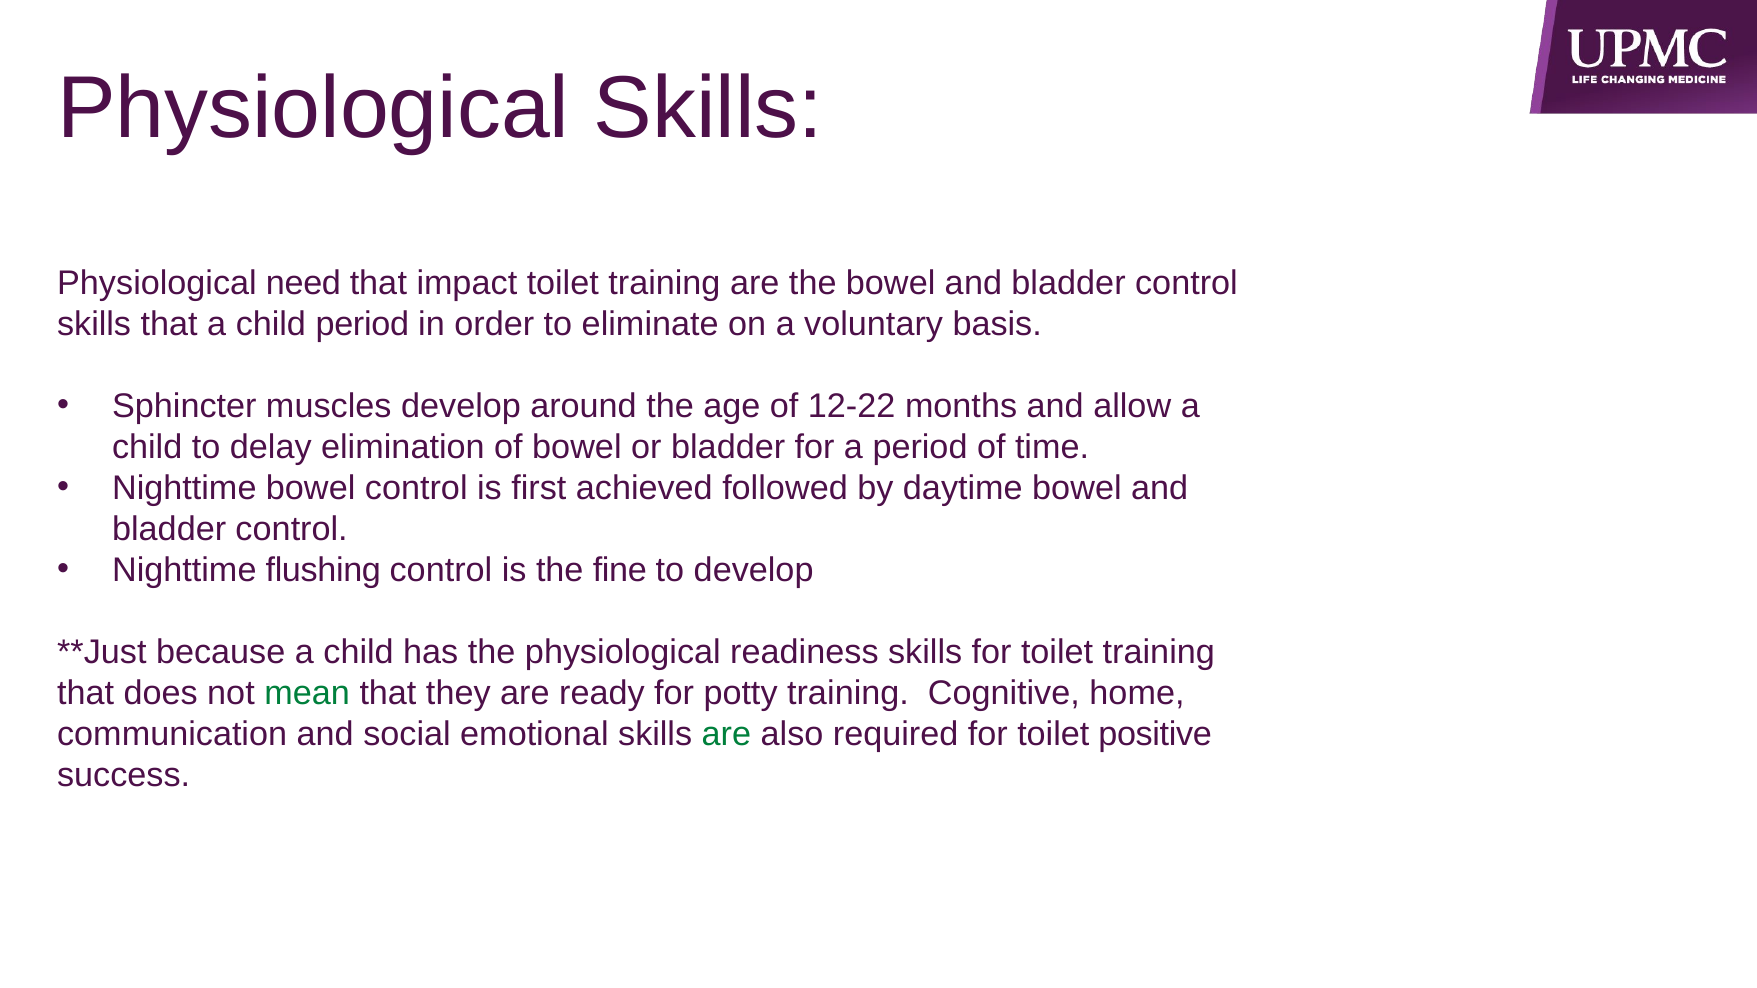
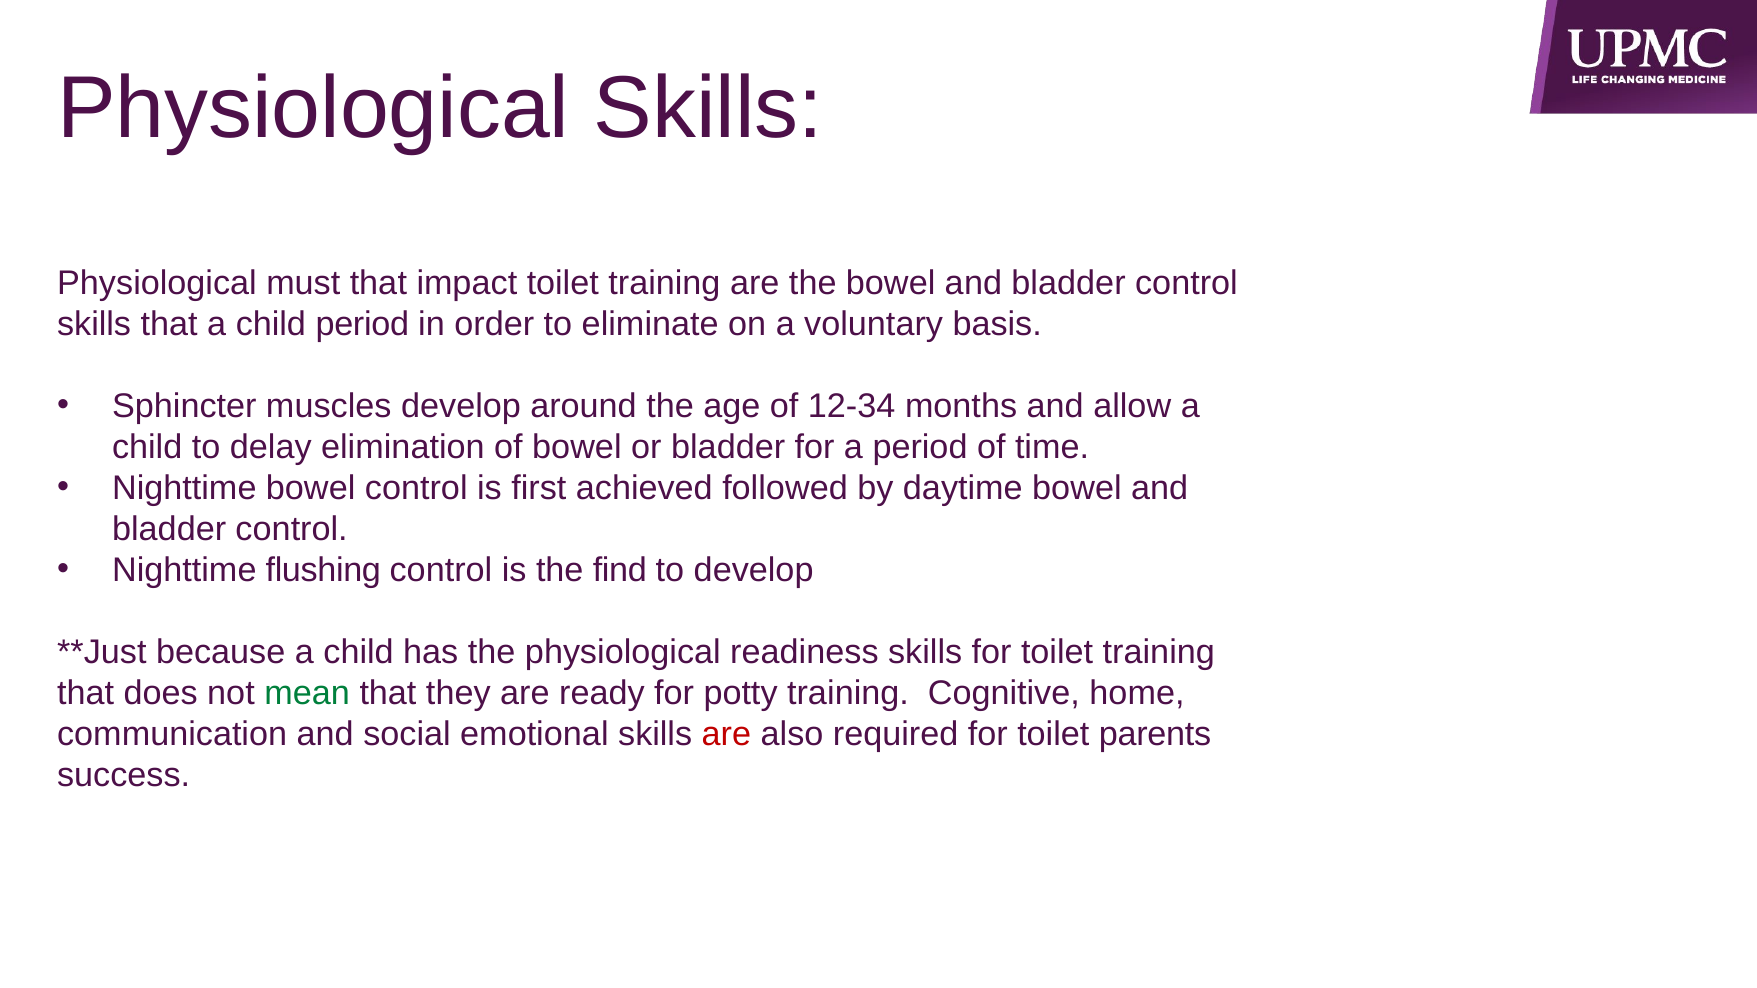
need: need -> must
12-22: 12-22 -> 12-34
fine: fine -> find
are at (726, 734) colour: green -> red
positive: positive -> parents
